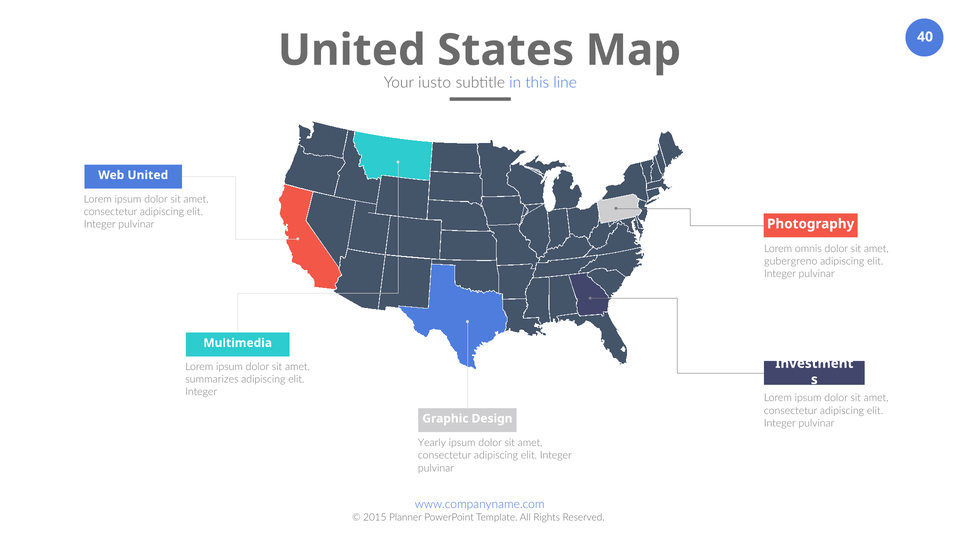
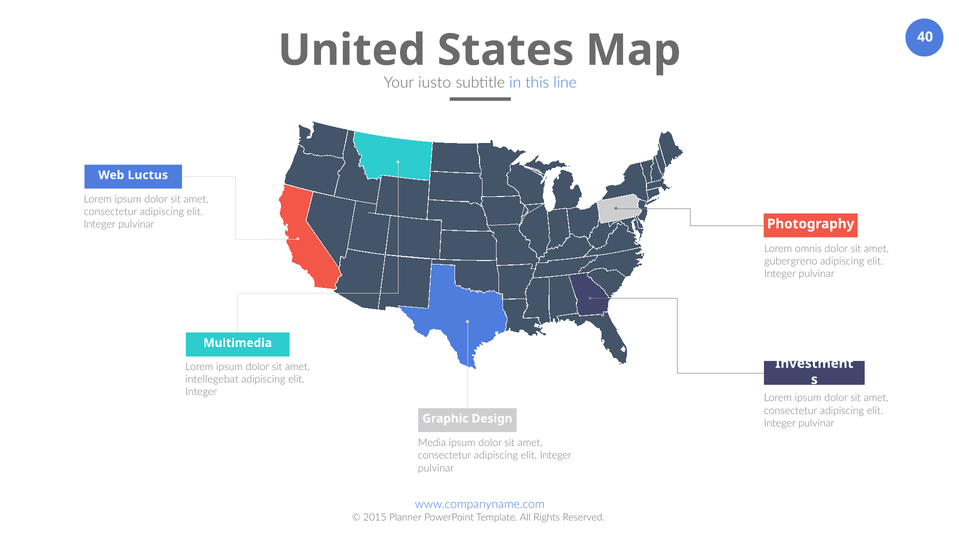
Web United: United -> Luctus
summarizes: summarizes -> intellegebat
Yearly: Yearly -> Media
